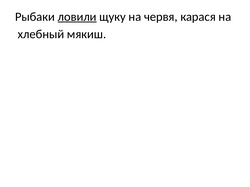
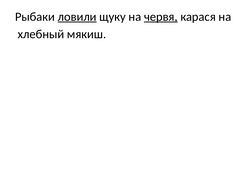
червя underline: none -> present
